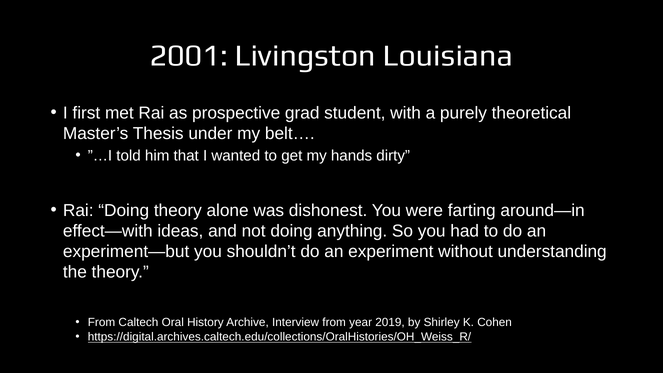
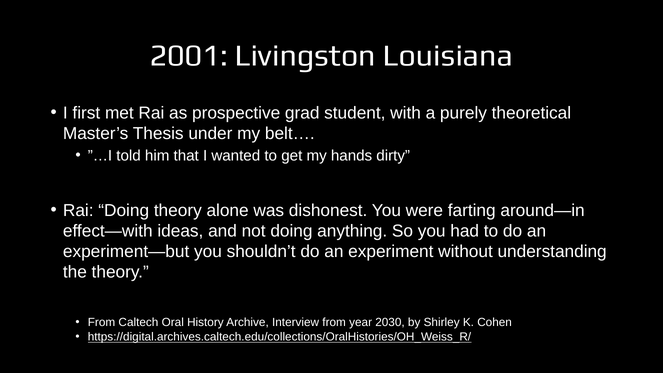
2019: 2019 -> 2030
